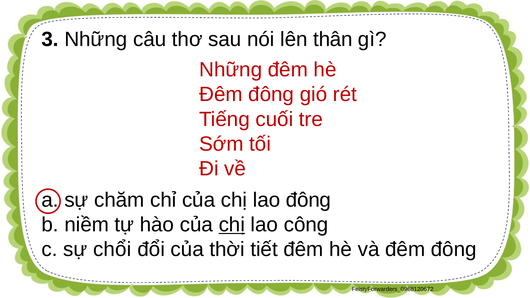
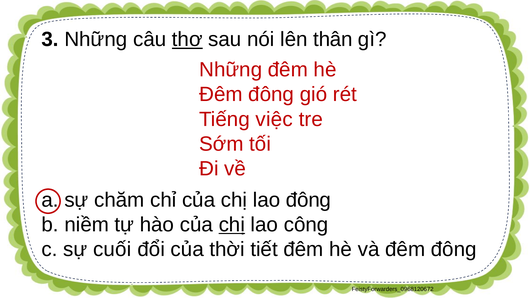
thơ underline: none -> present
cuối: cuối -> việc
chổi: chổi -> cuối
